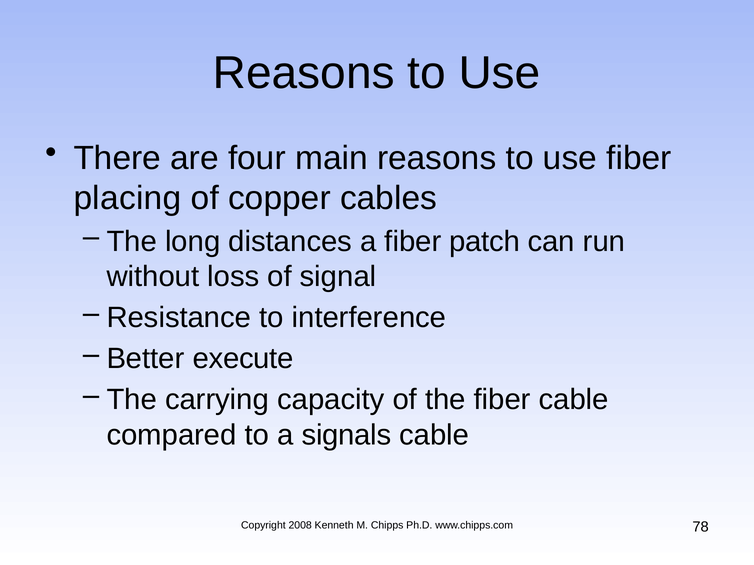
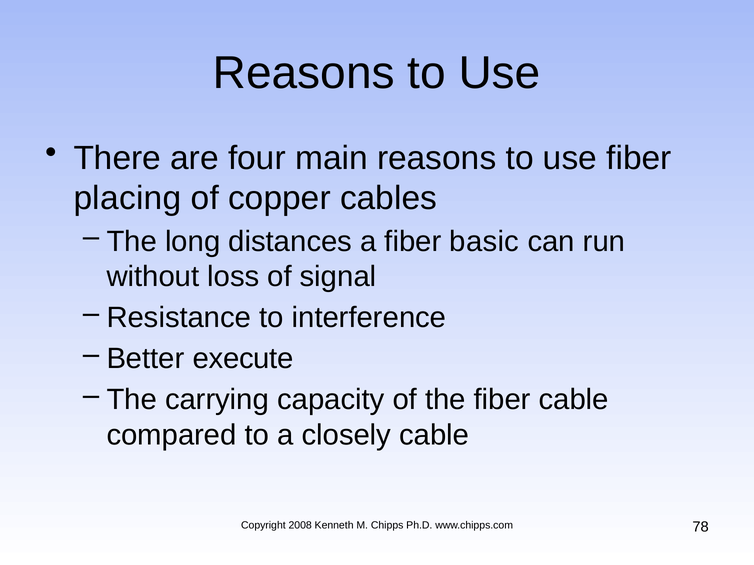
patch: patch -> basic
signals: signals -> closely
